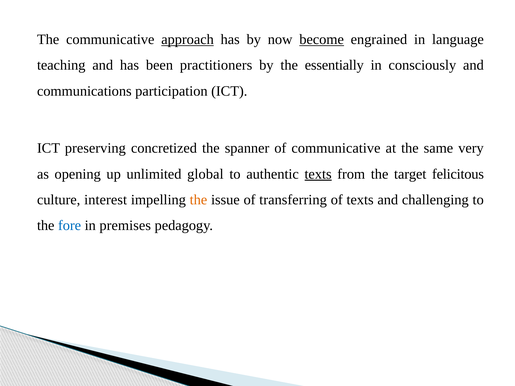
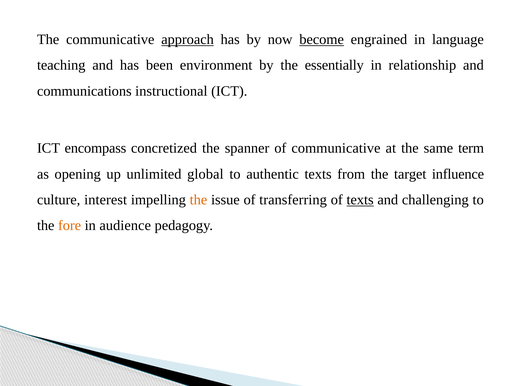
practitioners: practitioners -> environment
consciously: consciously -> relationship
participation: participation -> instructional
preserving: preserving -> encompass
very: very -> term
texts at (318, 174) underline: present -> none
felicitous: felicitous -> influence
texts at (360, 200) underline: none -> present
fore colour: blue -> orange
premises: premises -> audience
